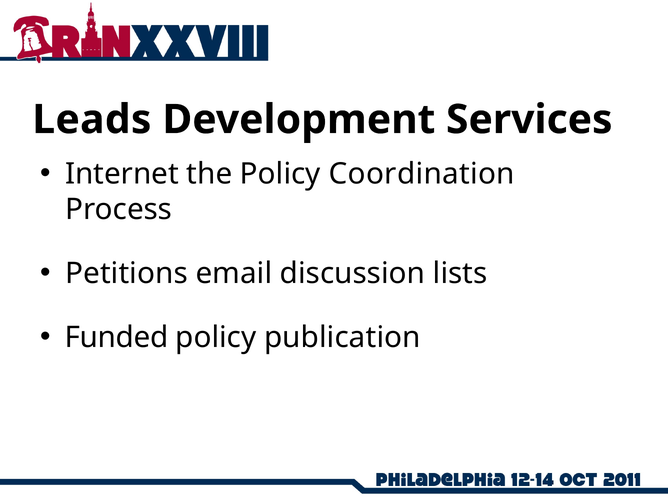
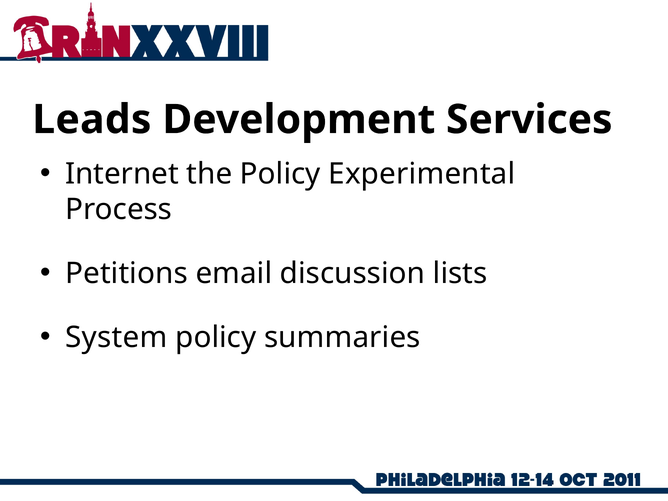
Coordination: Coordination -> Experimental
Funded: Funded -> System
publication: publication -> summaries
